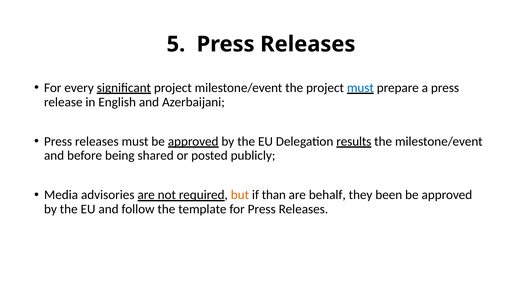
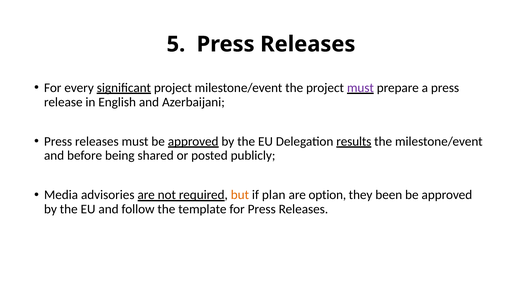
must at (360, 88) colour: blue -> purple
than: than -> plan
behalf: behalf -> option
